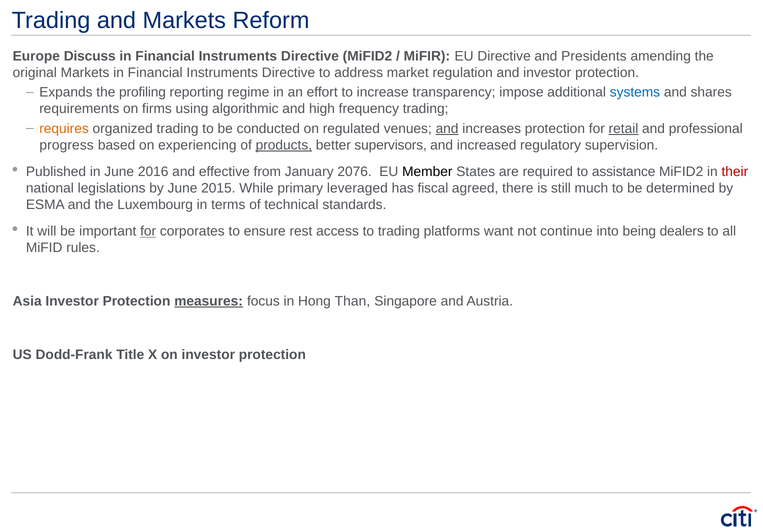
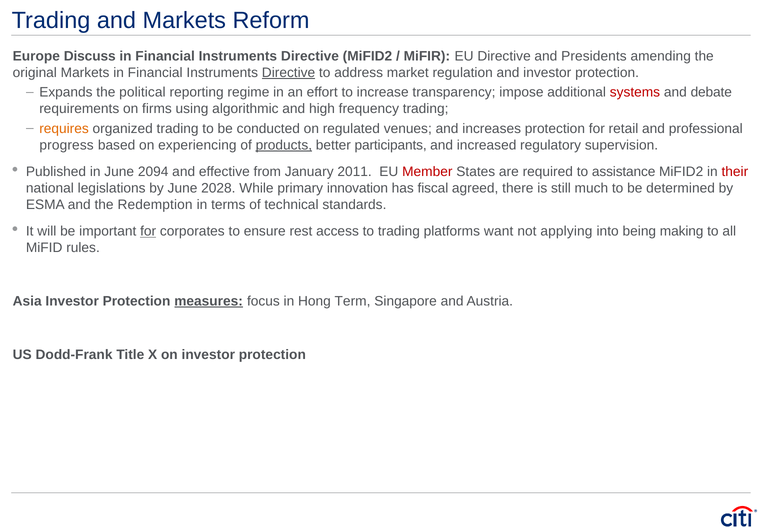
Directive at (289, 73) underline: none -> present
profiling: profiling -> political
systems colour: blue -> red
shares: shares -> debate
and at (447, 129) underline: present -> none
retail underline: present -> none
supervisors: supervisors -> participants
2016: 2016 -> 2094
2076: 2076 -> 2011
Member colour: black -> red
2015: 2015 -> 2028
leveraged: leveraged -> innovation
Luxembourg: Luxembourg -> Redemption
continue: continue -> applying
dealers: dealers -> making
Than: Than -> Term
